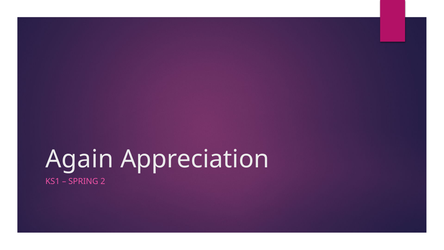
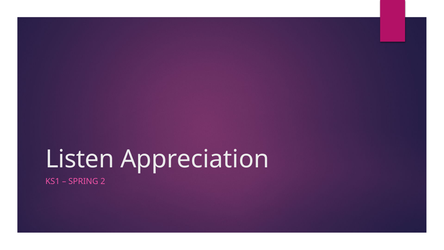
Again: Again -> Listen
